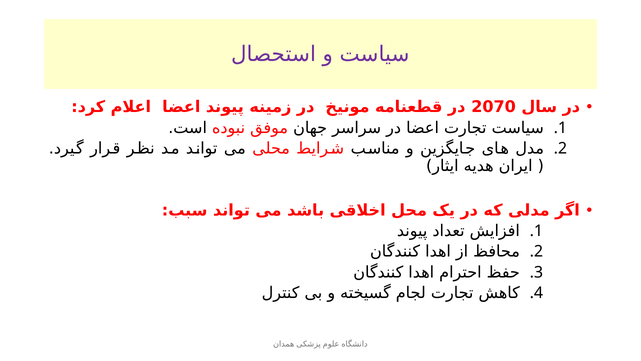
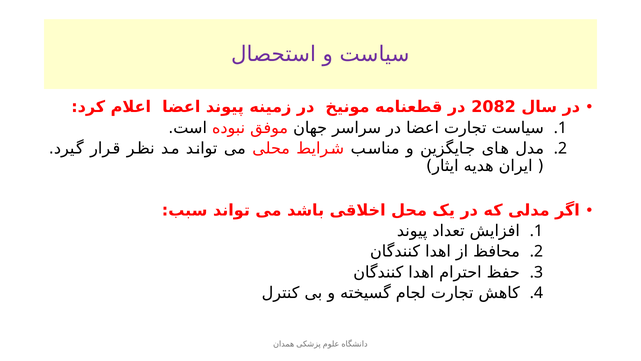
2070: 2070 -> 2082
